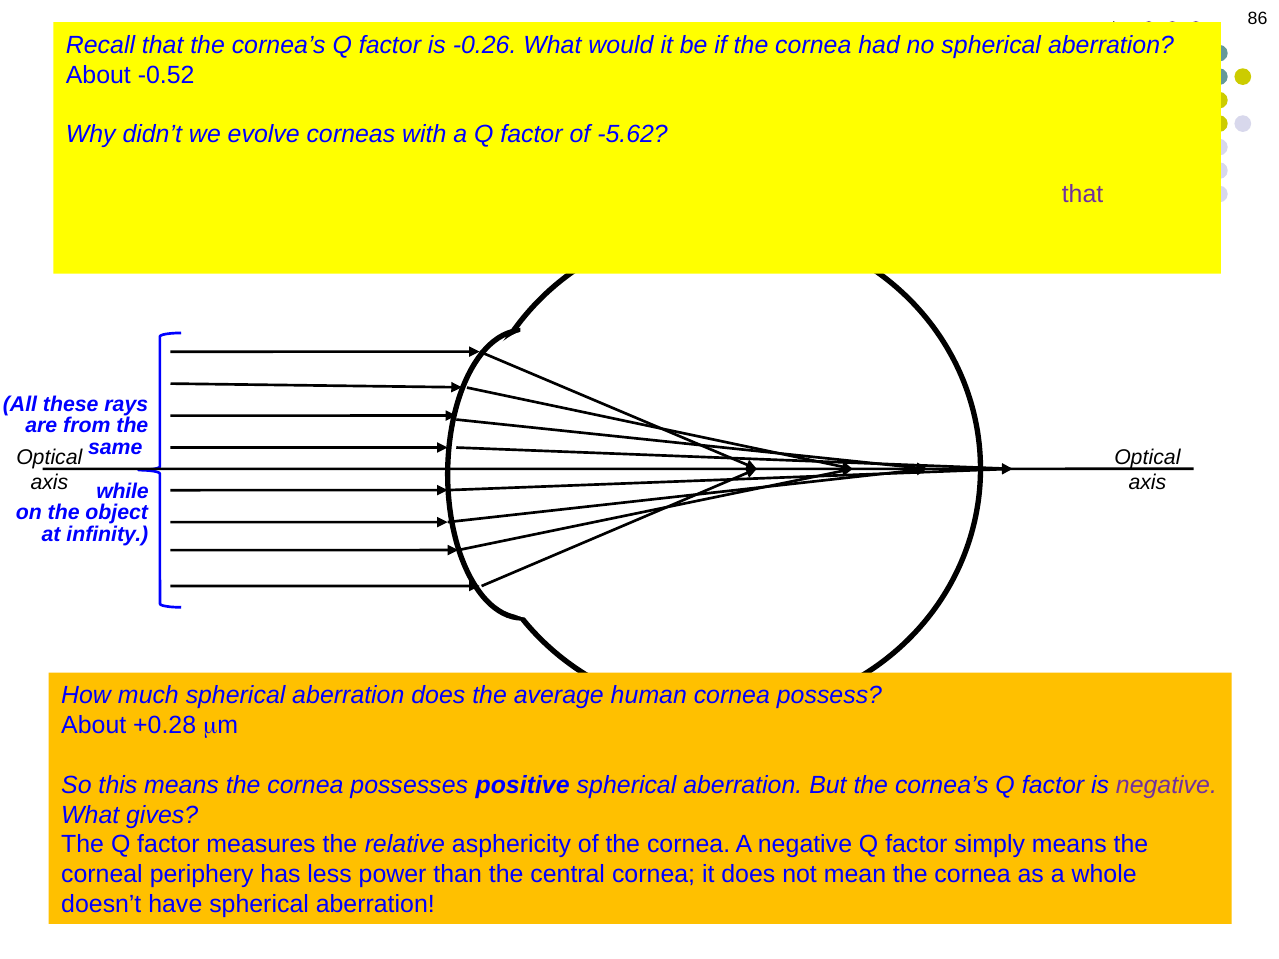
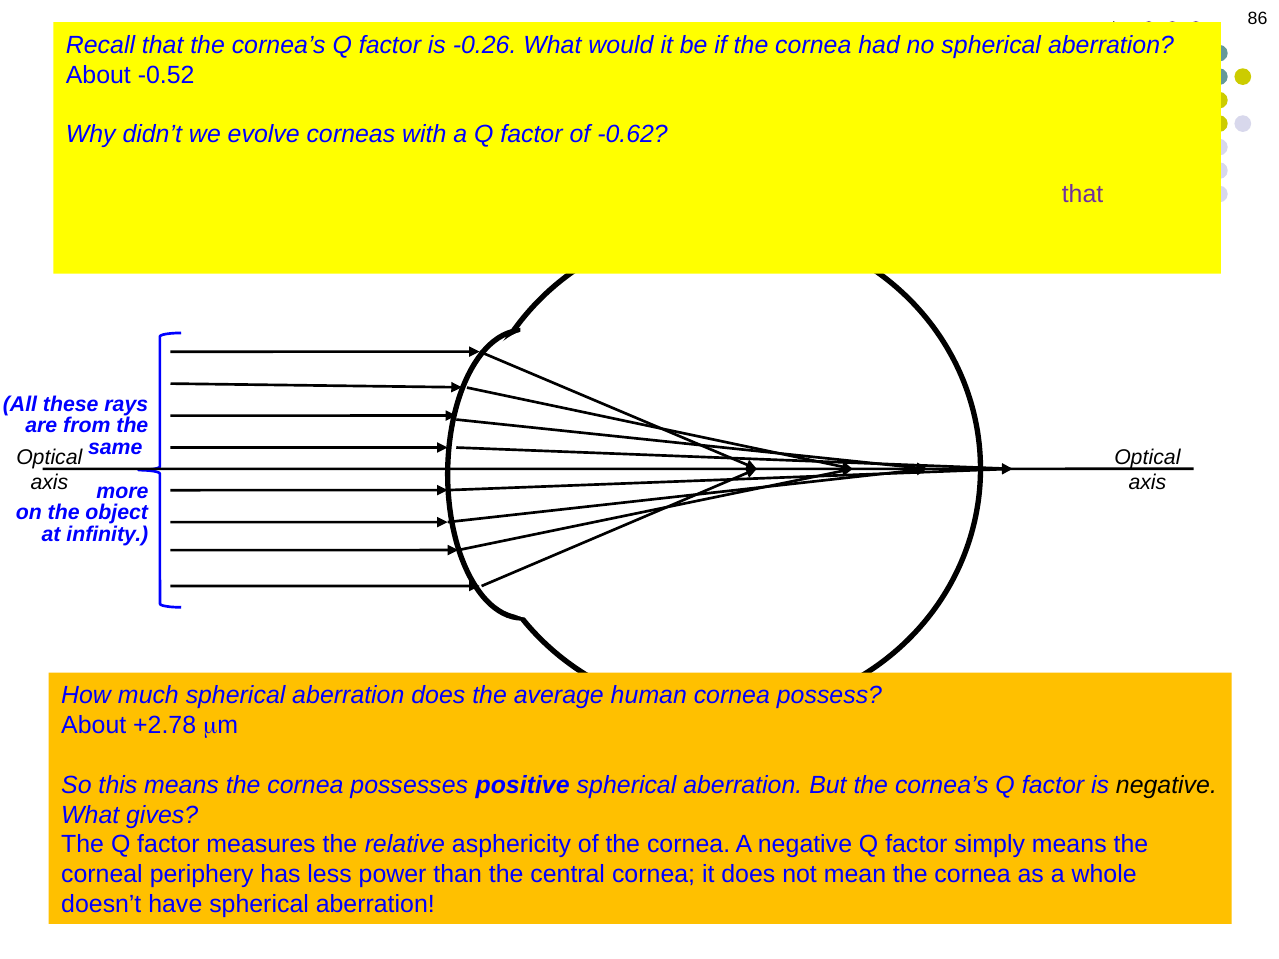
-5.62: -5.62 -> -0.62
while: while -> more
+0.28: +0.28 -> +2.78
negative at (1166, 785) colour: purple -> black
